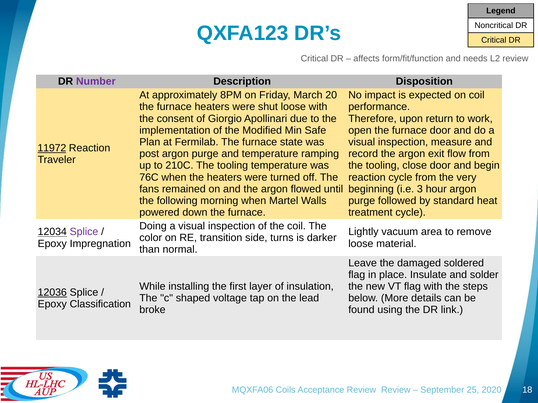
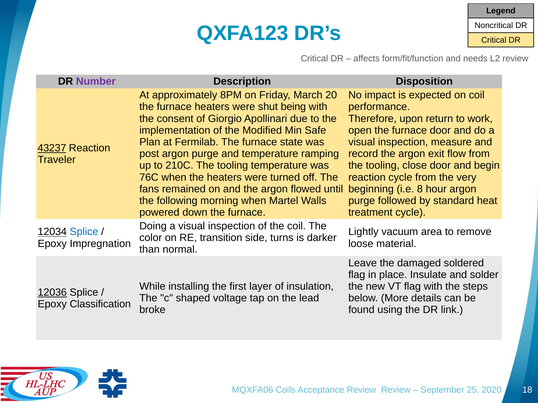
shut loose: loose -> being
11972: 11972 -> 43237
3: 3 -> 8
Splice at (84, 232) colour: purple -> blue
